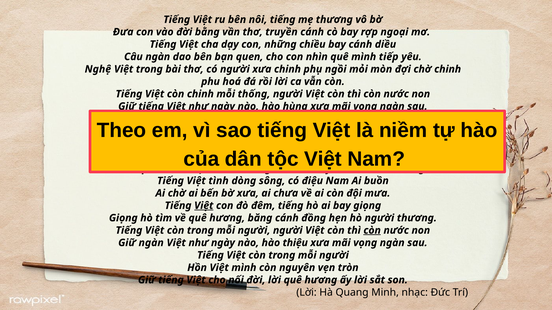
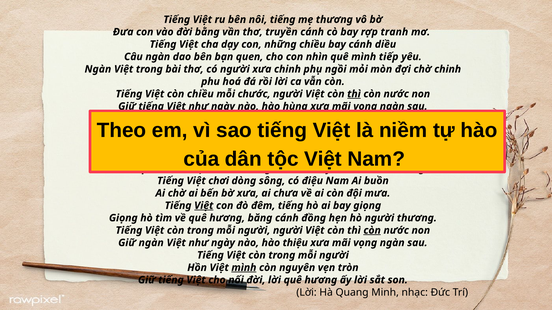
ngoại: ngoại -> tranh
Nghệ at (98, 69): Nghệ -> Ngàn
còn chinh: chinh -> chiều
thống: thống -> chước
thì at (354, 94) underline: none -> present
tình: tình -> chơi
mình at (244, 268) underline: none -> present
